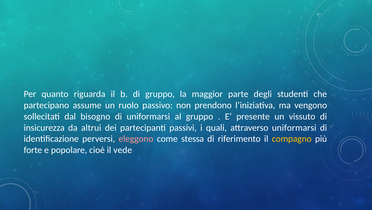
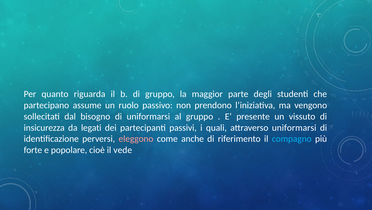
altrui: altrui -> legati
stessa: stessa -> anche
compagno colour: yellow -> light blue
